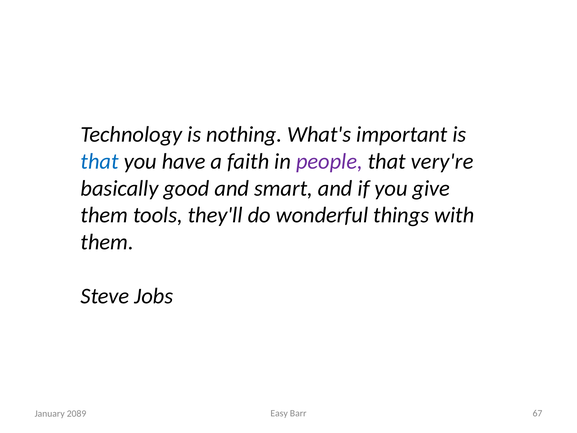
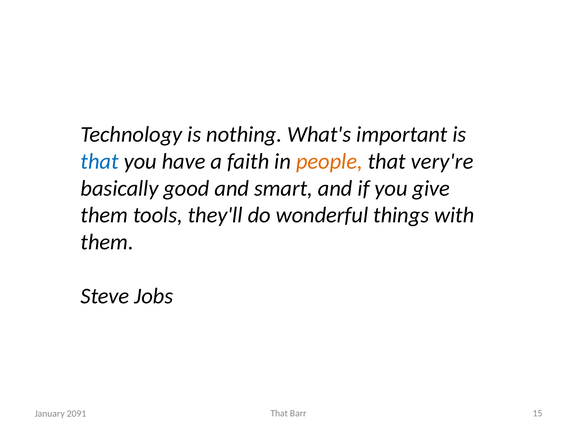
people colour: purple -> orange
Easy at (279, 413): Easy -> That
67: 67 -> 15
2089: 2089 -> 2091
